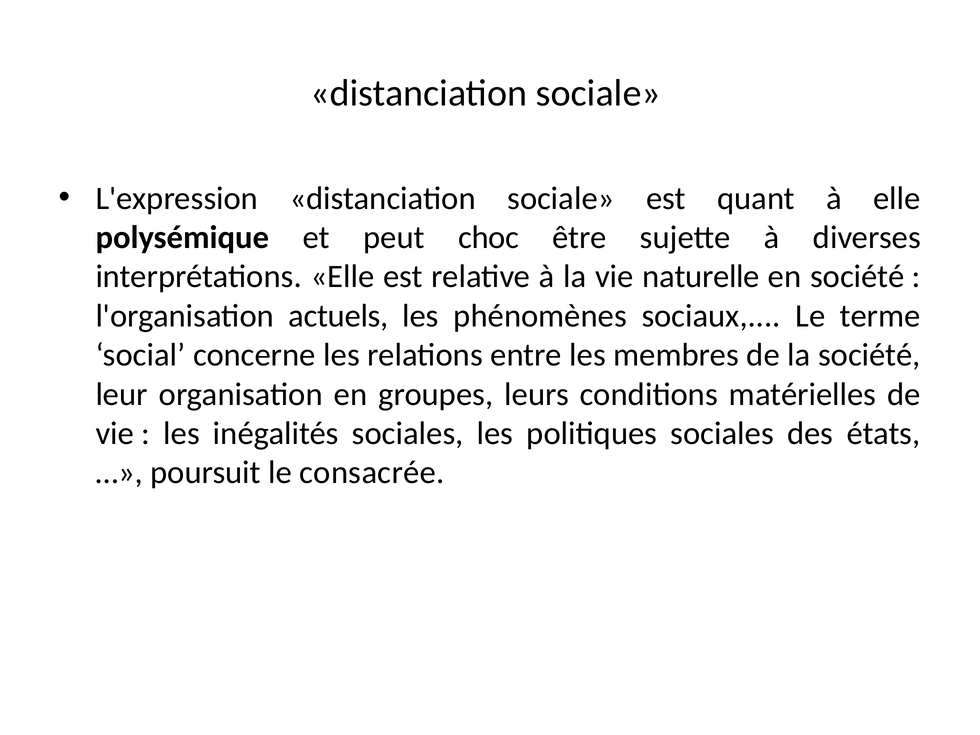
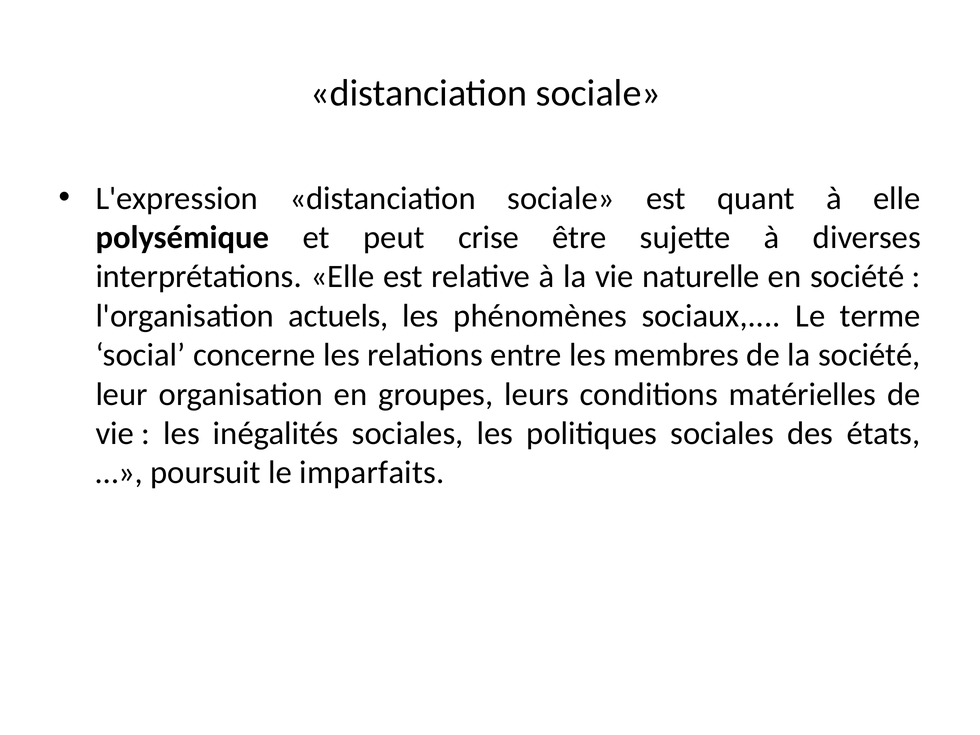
choc: choc -> crise
consacrée: consacrée -> imparfaits
